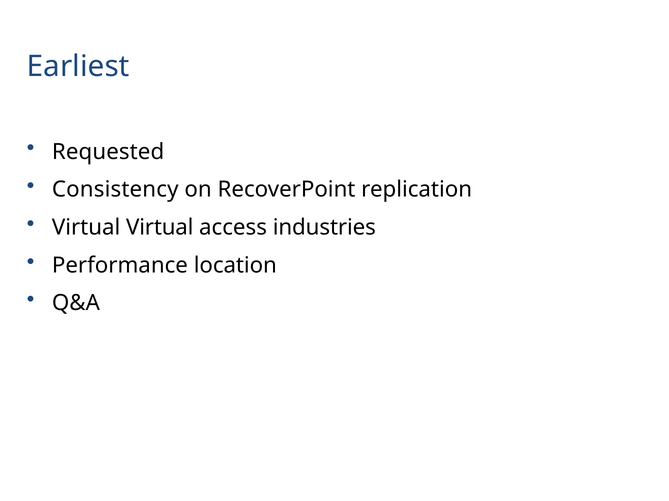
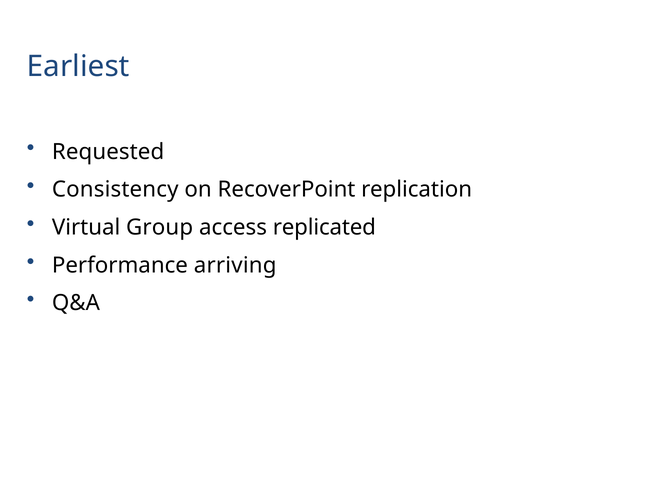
Virtual Virtual: Virtual -> Group
industries: industries -> replicated
location: location -> arriving
